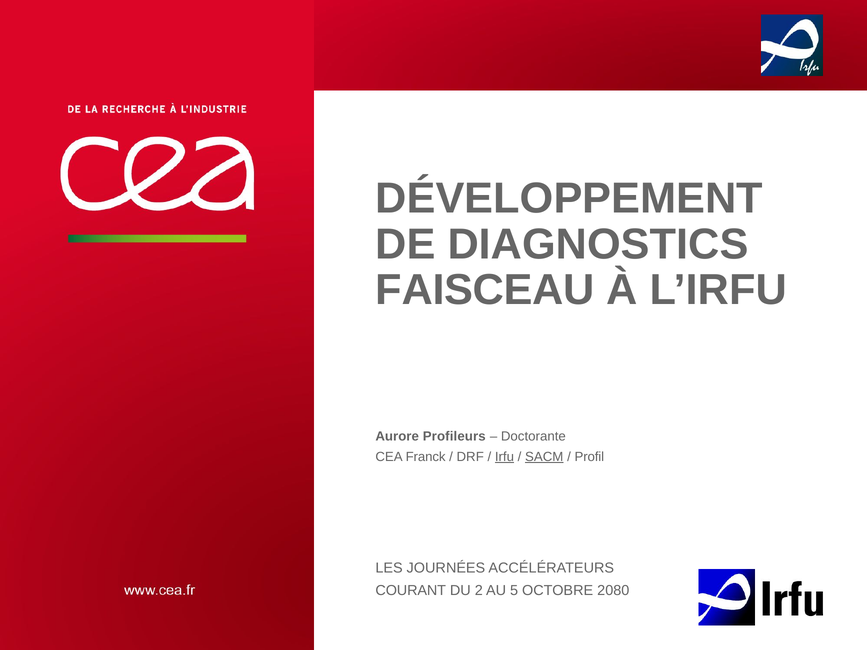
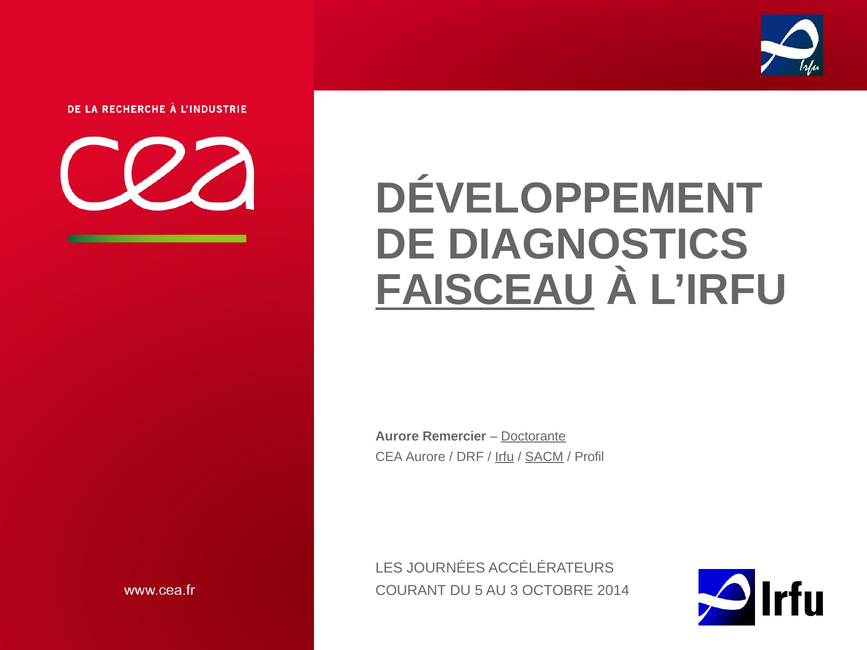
FAISCEAU underline: none -> present
Profileurs: Profileurs -> Remercier
Doctorante underline: none -> present
CEA Franck: Franck -> Aurore
2: 2 -> 5
5: 5 -> 3
2080: 2080 -> 2014
